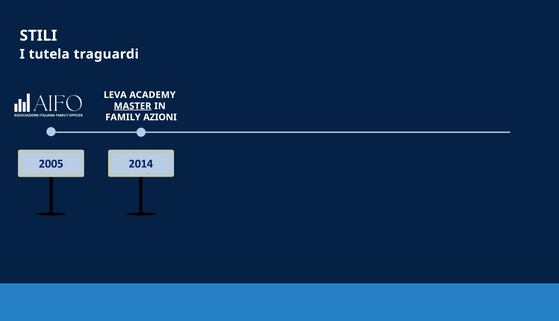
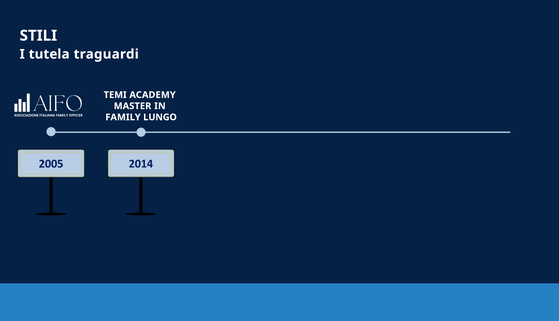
LEVA: LEVA -> TEMI
MASTER underline: present -> none
AZIONI: AZIONI -> LUNGO
